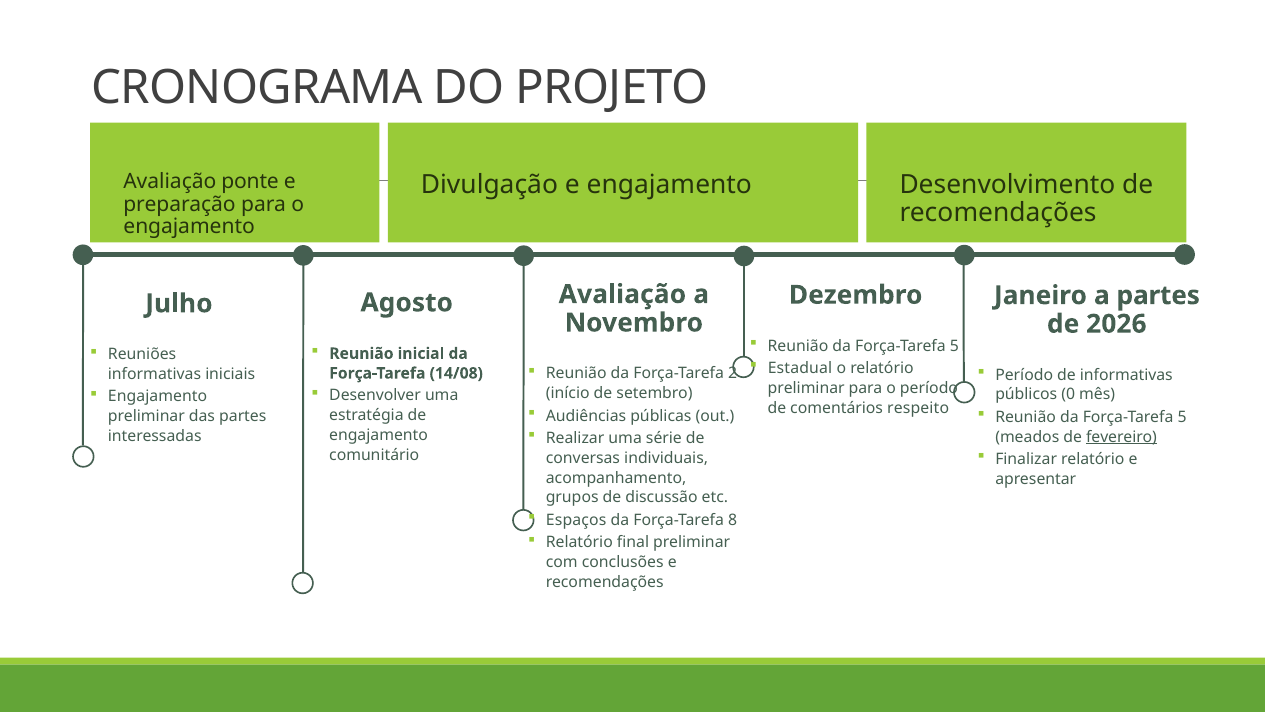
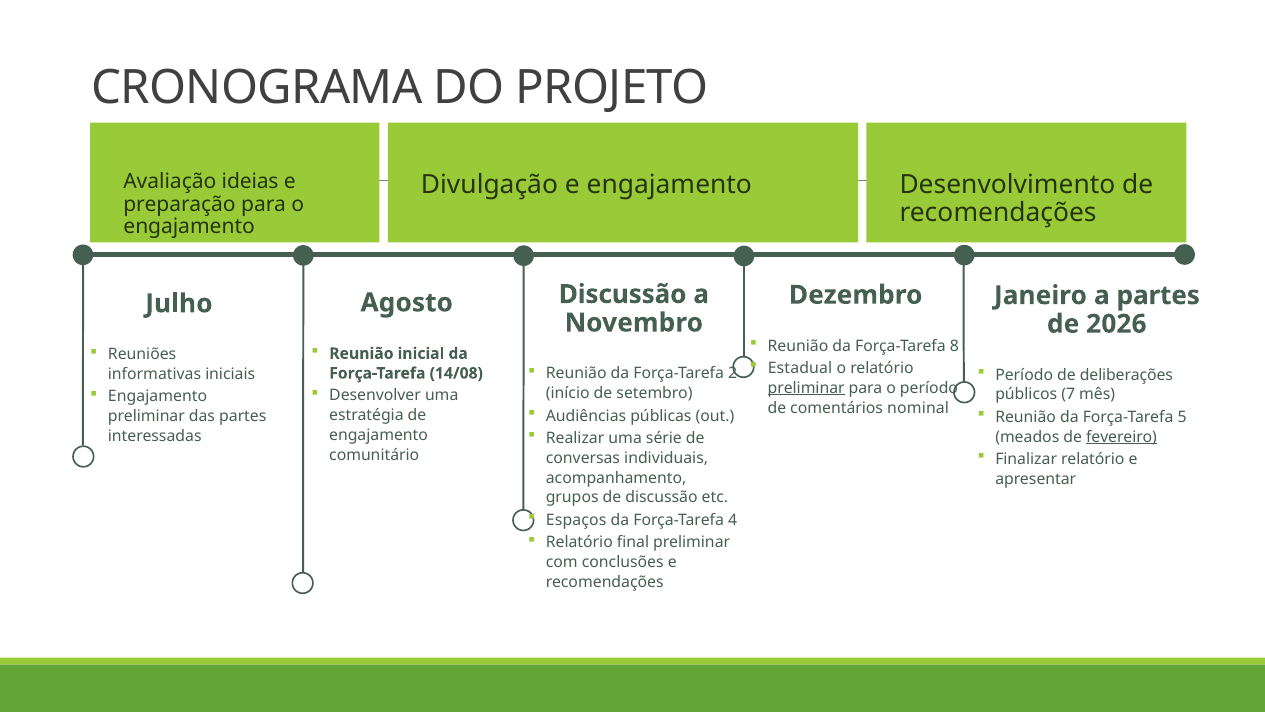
ponte: ponte -> ideias
Avaliação at (622, 294): Avaliação -> Discussão
5 at (954, 346): 5 -> 8
de informativas: informativas -> deliberações
preliminar at (806, 388) underline: none -> present
0: 0 -> 7
respeito: respeito -> nominal
8: 8 -> 4
